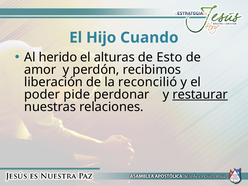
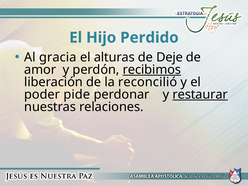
Cuando: Cuando -> Perdido
herido: herido -> gracia
Esto: Esto -> Deje
recibimos underline: none -> present
